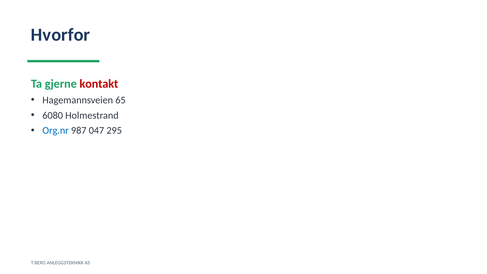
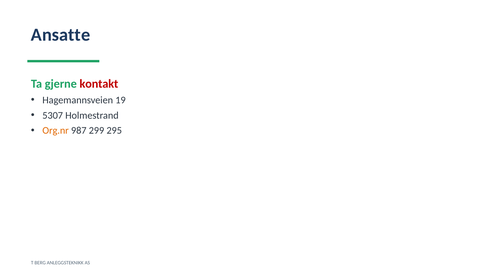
Hvorfor: Hvorfor -> Ansatte
65: 65 -> 19
6080: 6080 -> 5307
Org.nr colour: blue -> orange
047: 047 -> 299
